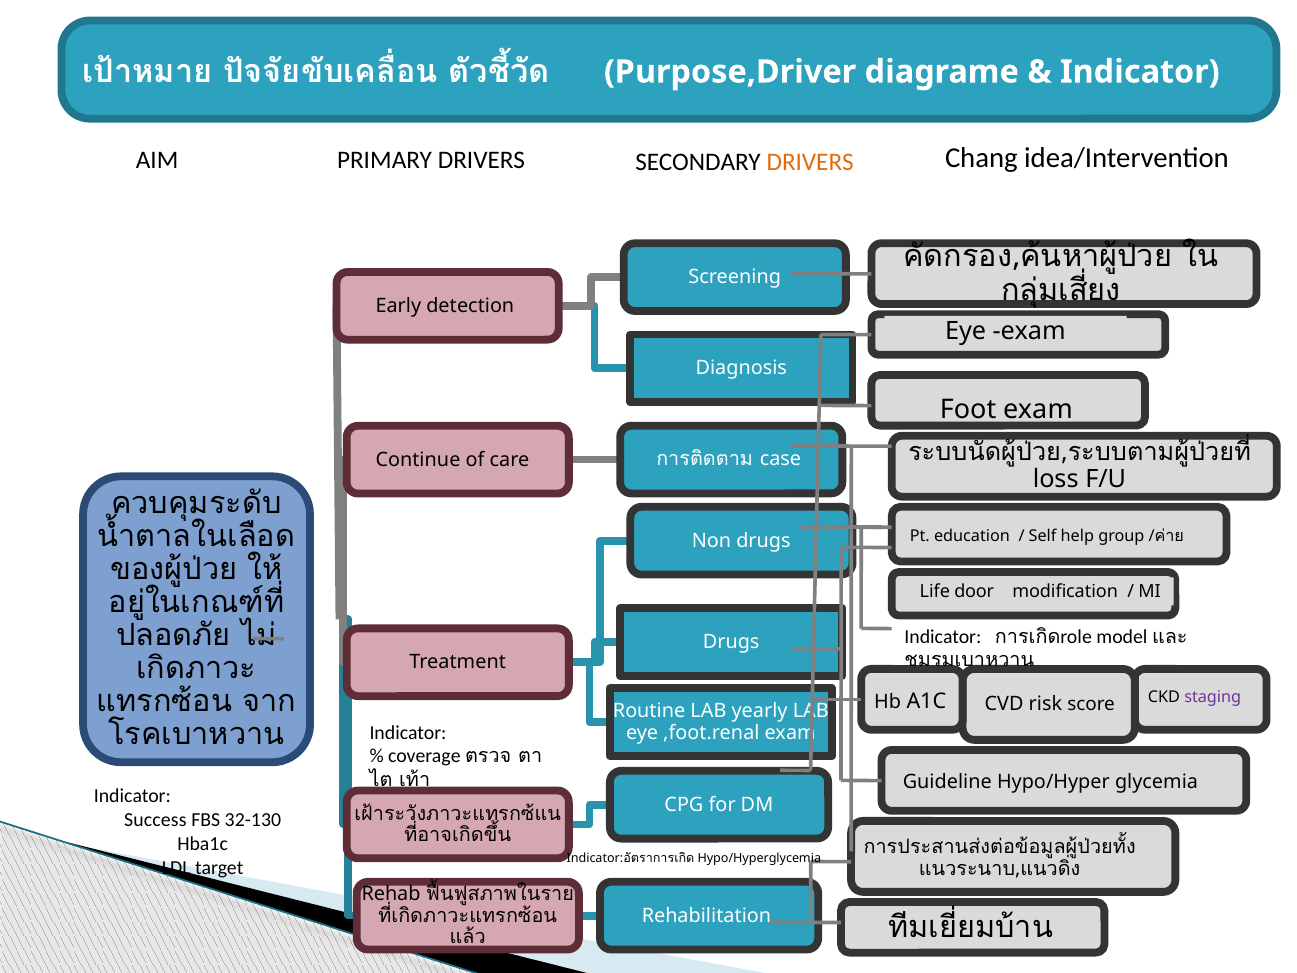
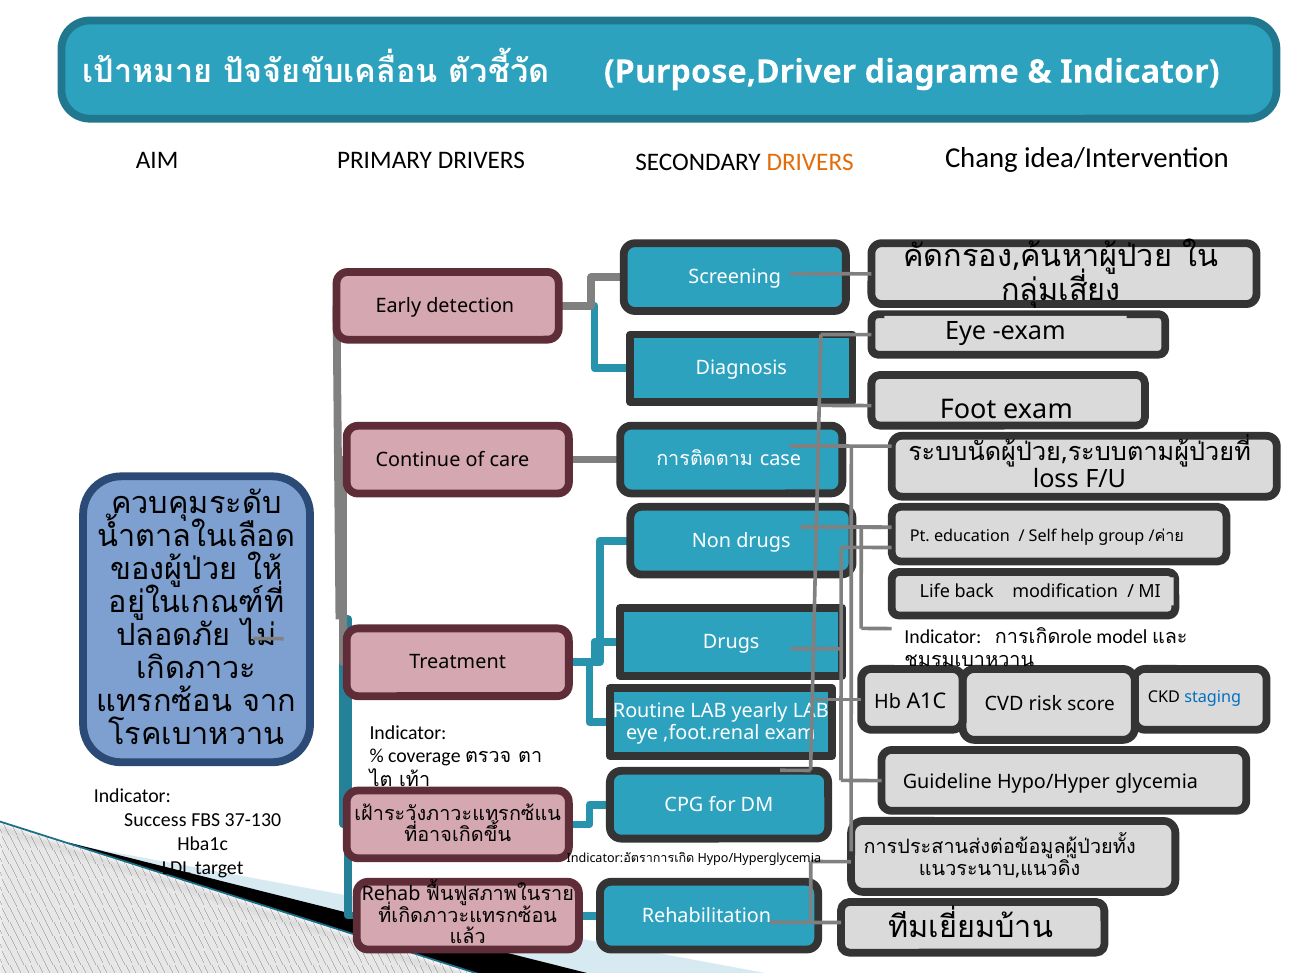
door: door -> back
staging colour: purple -> blue
32-130: 32-130 -> 37-130
